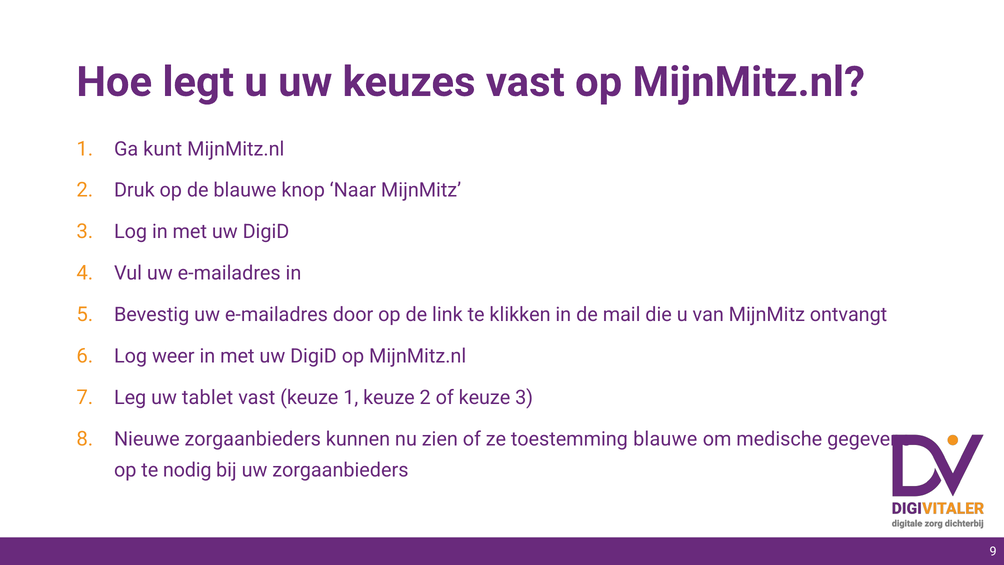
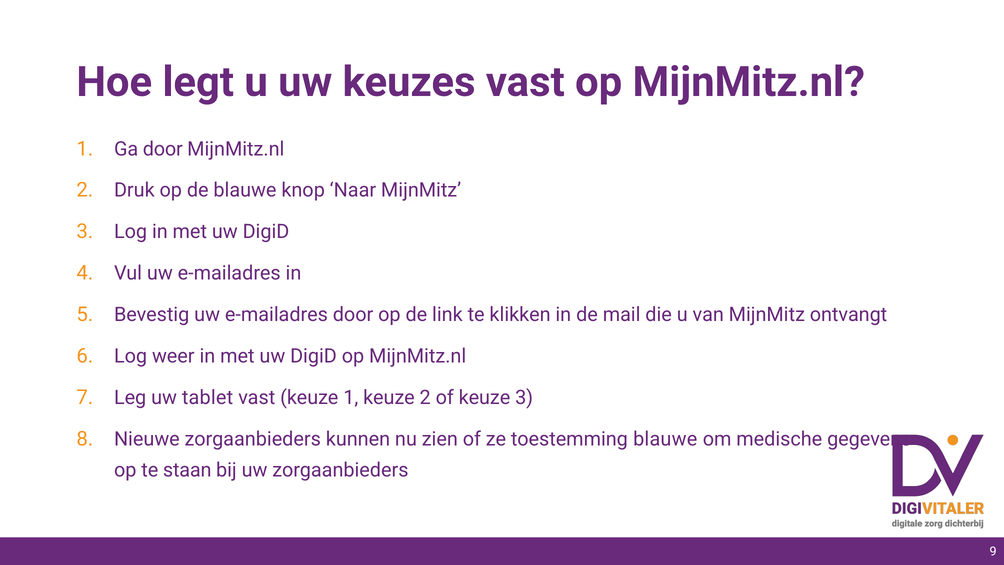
Ga kunt: kunt -> door
nodig: nodig -> staan
